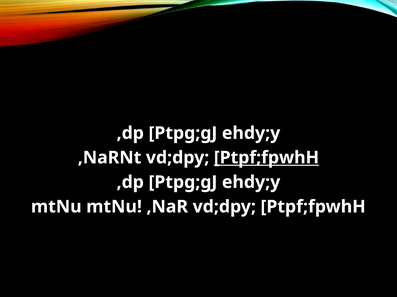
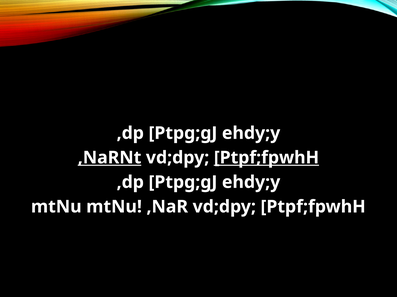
,NaRNt underline: none -> present
